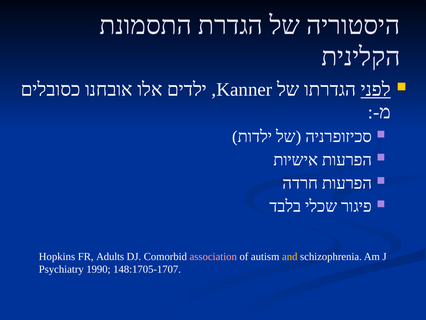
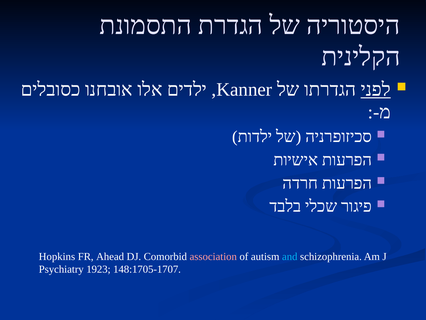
Adults: Adults -> Ahead
and colour: yellow -> light blue
1990: 1990 -> 1923
